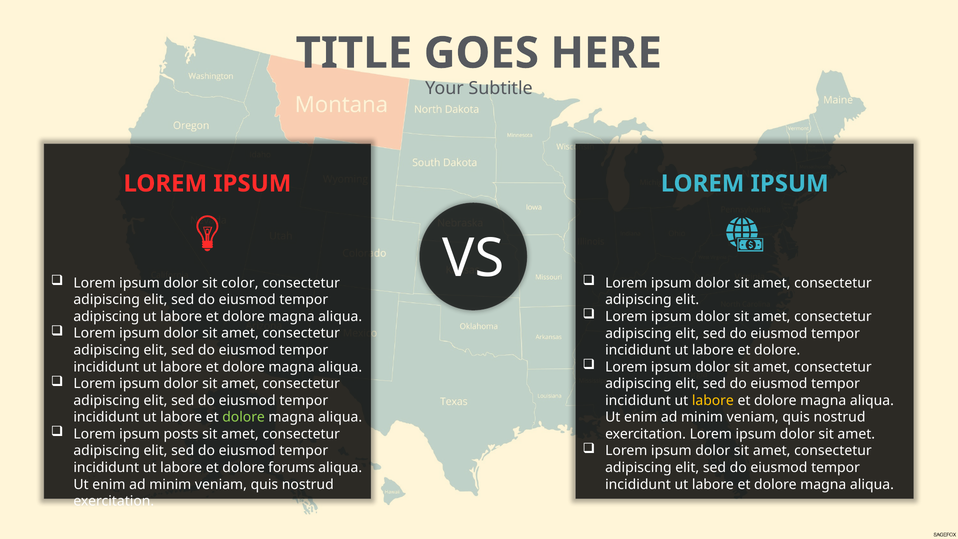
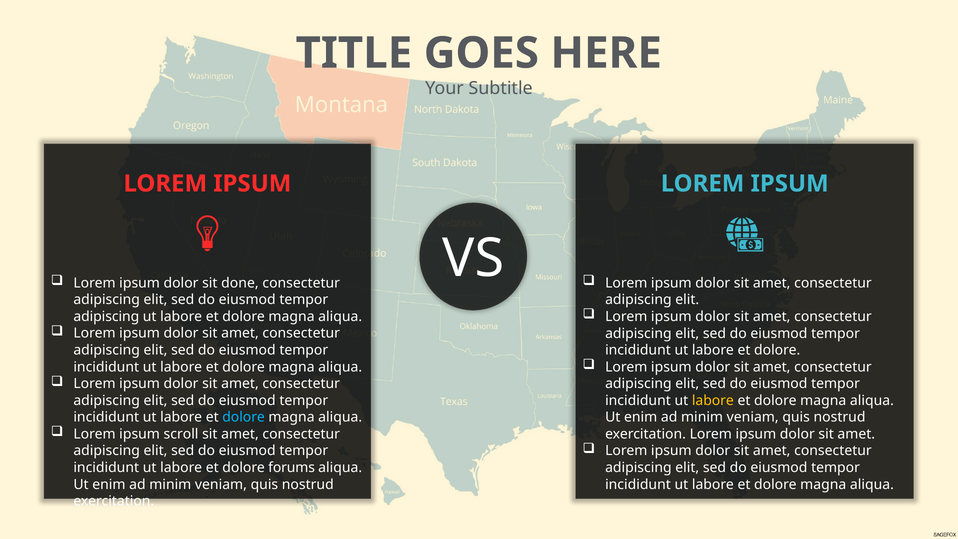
color: color -> done
dolore at (244, 417) colour: light green -> light blue
posts: posts -> scroll
